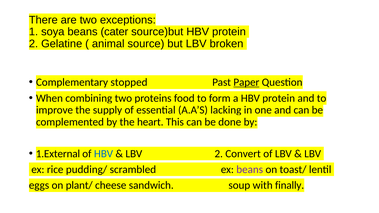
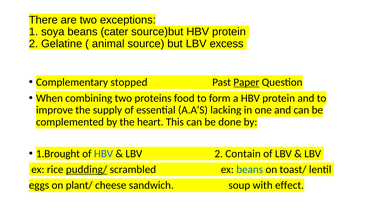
broken: broken -> excess
1.External: 1.External -> 1.Brought
Convert: Convert -> Contain
pudding/ underline: none -> present
beans at (250, 170) colour: purple -> blue
finally: finally -> effect
